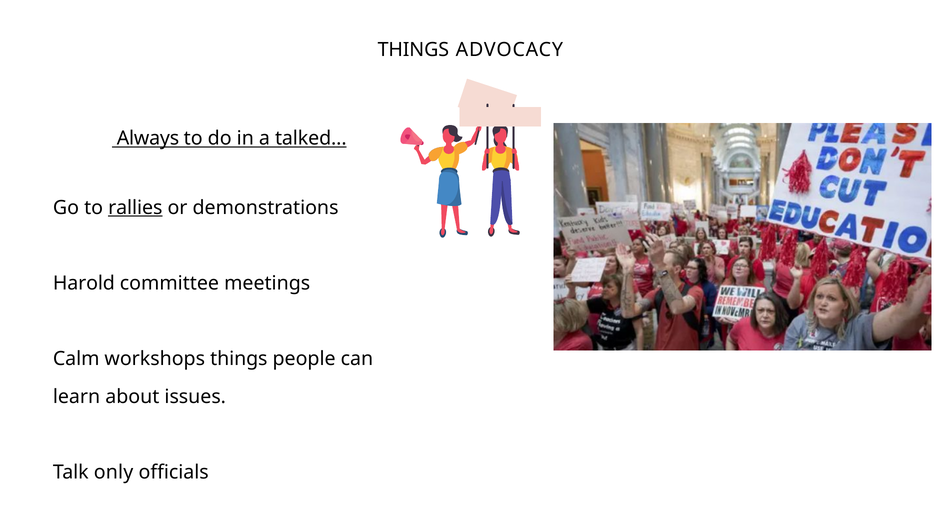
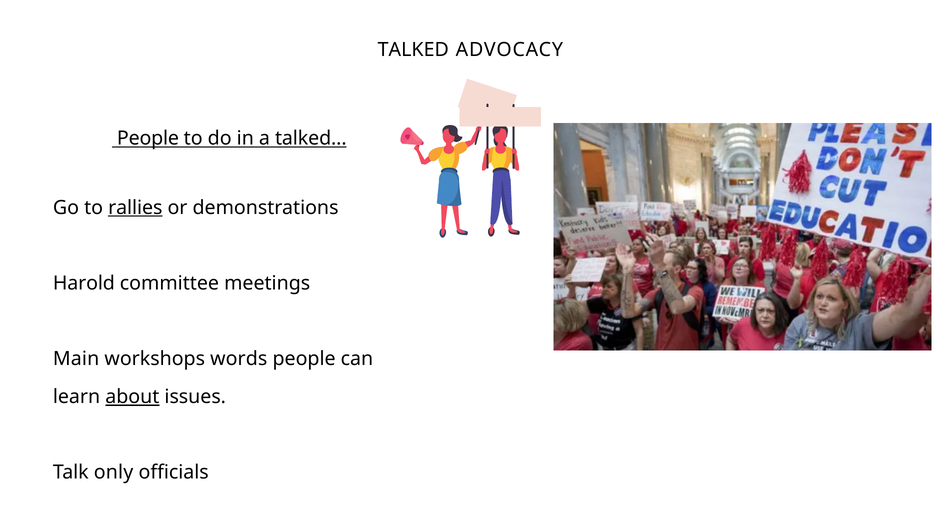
THINGS at (413, 50): THINGS -> TALKED
Always at (148, 138): Always -> People
Calm: Calm -> Main
workshops things: things -> words
about underline: none -> present
